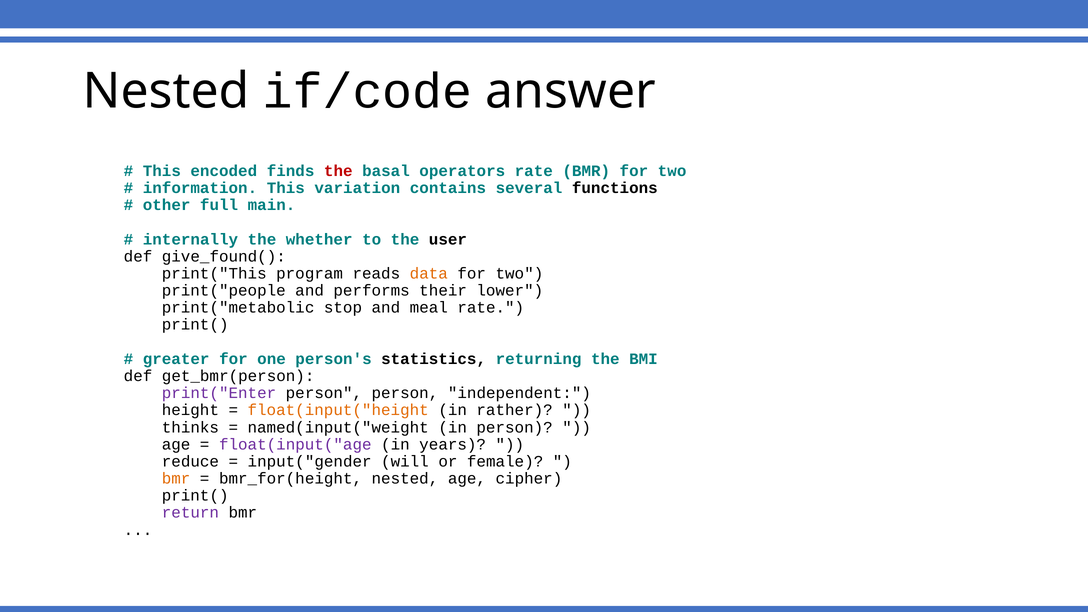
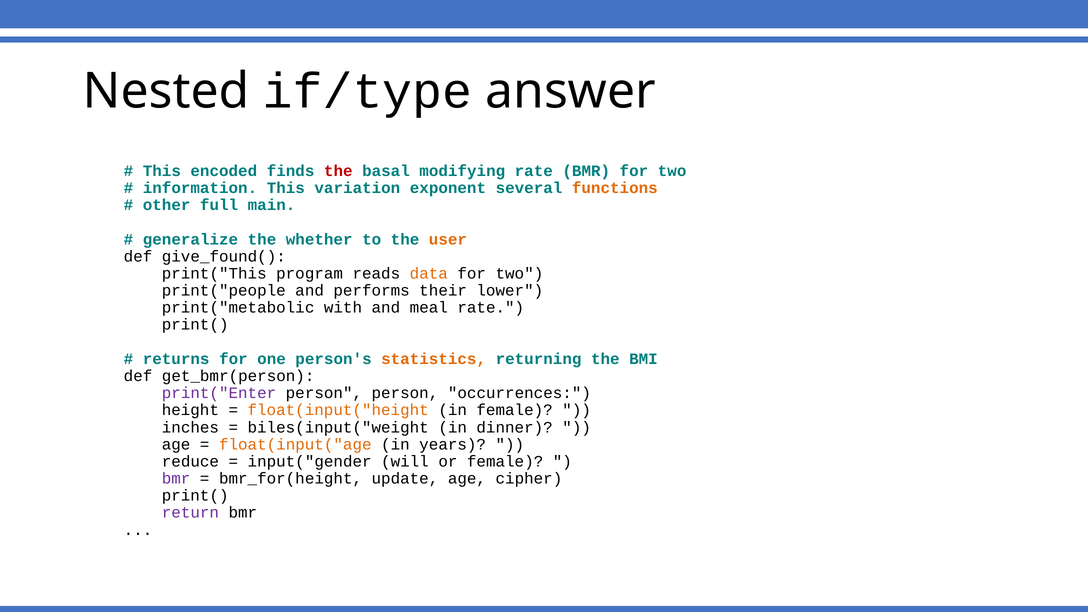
if/code: if/code -> if/type
operators: operators -> modifying
contains: contains -> exponent
functions colour: black -> orange
internally: internally -> generalize
user colour: black -> orange
stop: stop -> with
greater: greater -> returns
statistics colour: black -> orange
independent: independent -> occurrences
in rather: rather -> female
thinks: thinks -> inches
named(input("weight: named(input("weight -> biles(input("weight
in person: person -> dinner
float(input("age colour: purple -> orange
bmr at (176, 479) colour: orange -> purple
bmr_for(height nested: nested -> update
